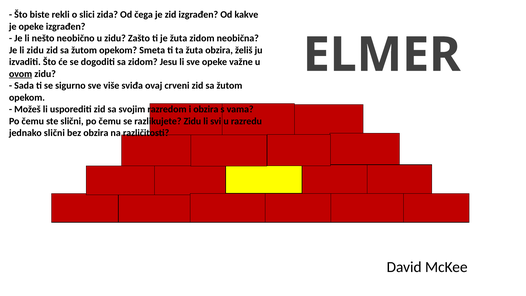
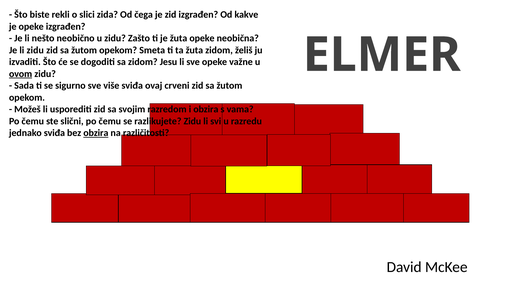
žuta zidom: zidom -> opeke
žuta obzira: obzira -> zidom
jednako slični: slični -> sviđa
obzira at (96, 133) underline: none -> present
